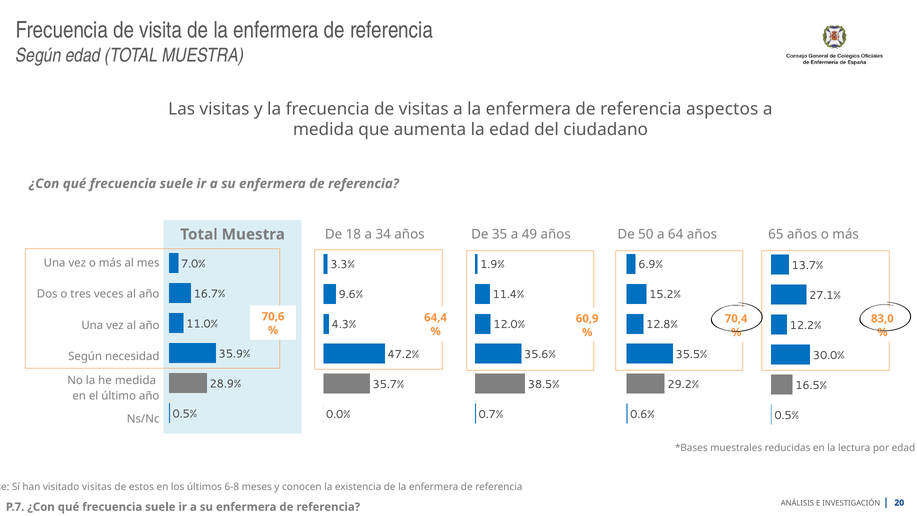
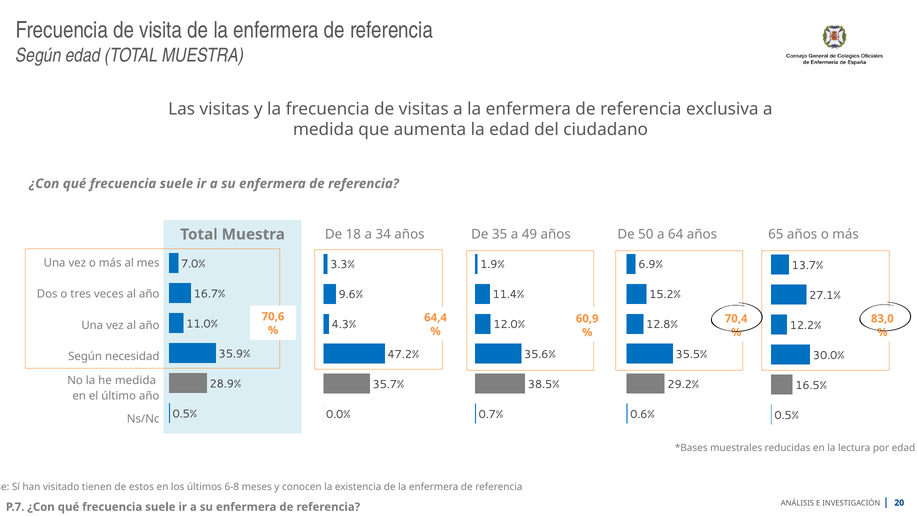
aspectos: aspectos -> exclusiva
visitado visitas: visitas -> tienen
